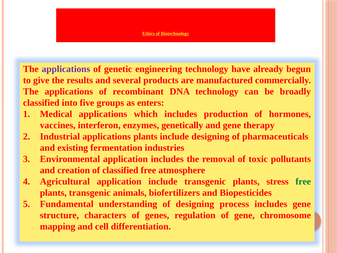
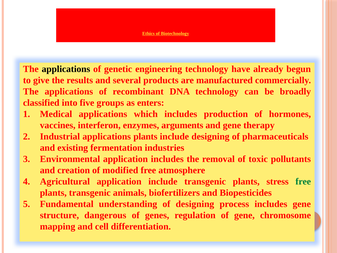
applications at (66, 69) colour: purple -> black
genetically: genetically -> arguments
of classified: classified -> modified
characters: characters -> dangerous
